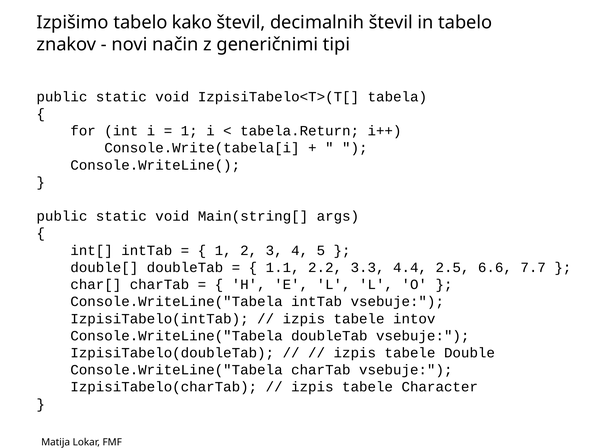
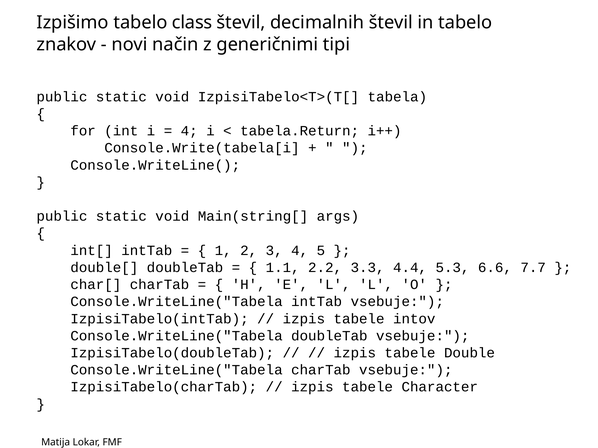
kako: kako -> class
1 at (189, 131): 1 -> 4
2.5: 2.5 -> 5.3
